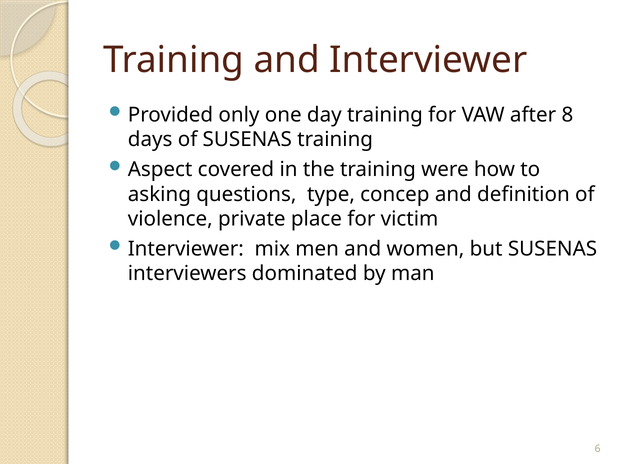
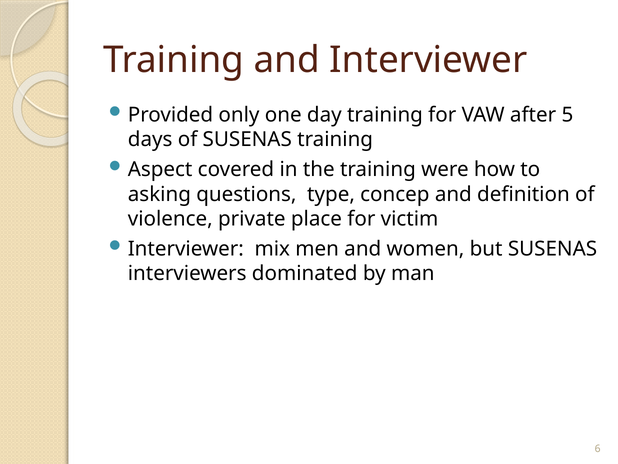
8: 8 -> 5
